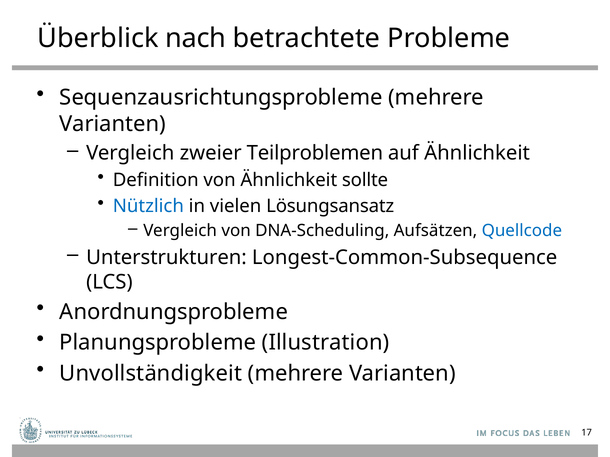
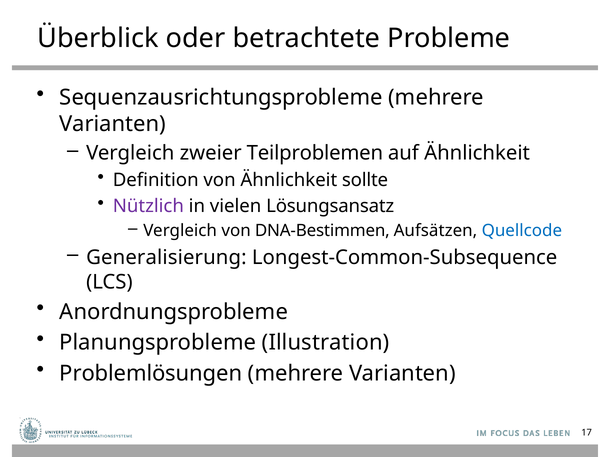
nach: nach -> oder
Nützlich colour: blue -> purple
DNA-Scheduling: DNA-Scheduling -> DNA-Bestimmen
Unterstrukturen: Unterstrukturen -> Generalisierung
Unvollständigkeit: Unvollständigkeit -> Problemlösungen
